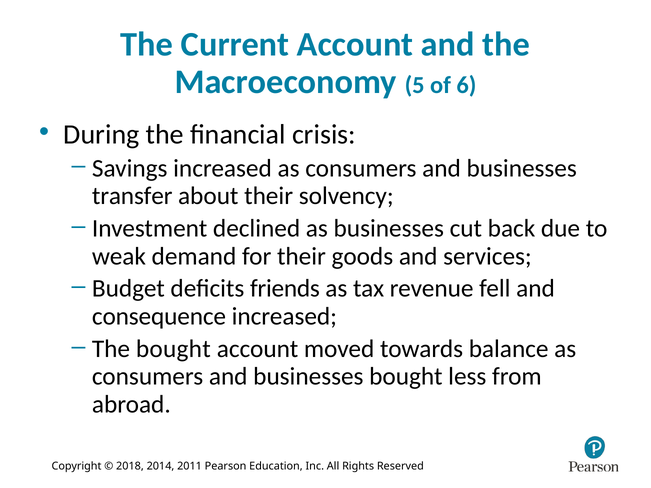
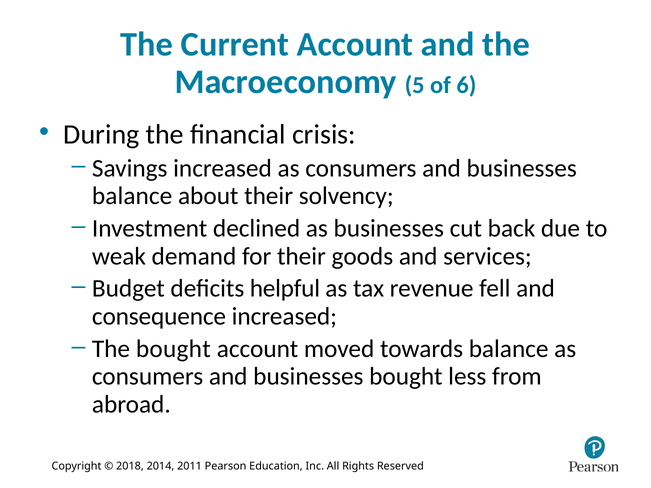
transfer at (132, 196): transfer -> balance
friends: friends -> helpful
